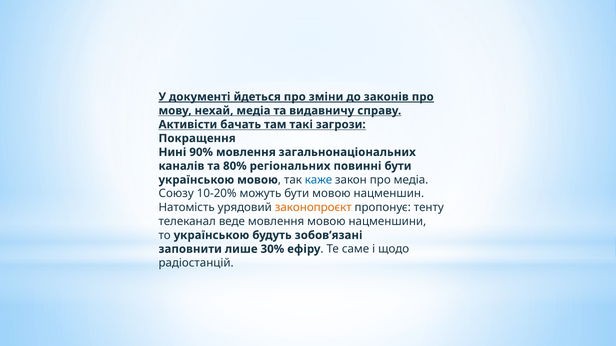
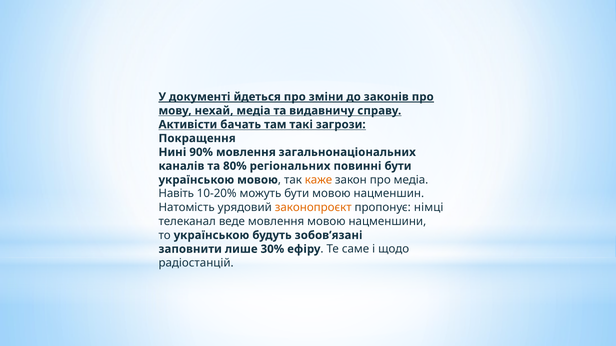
каже colour: blue -> orange
Союзу: Союзу -> Навіть
тенту: тенту -> німці
